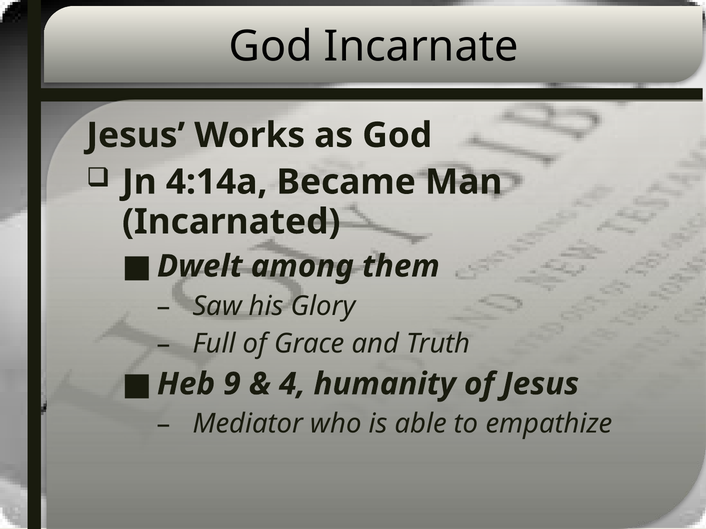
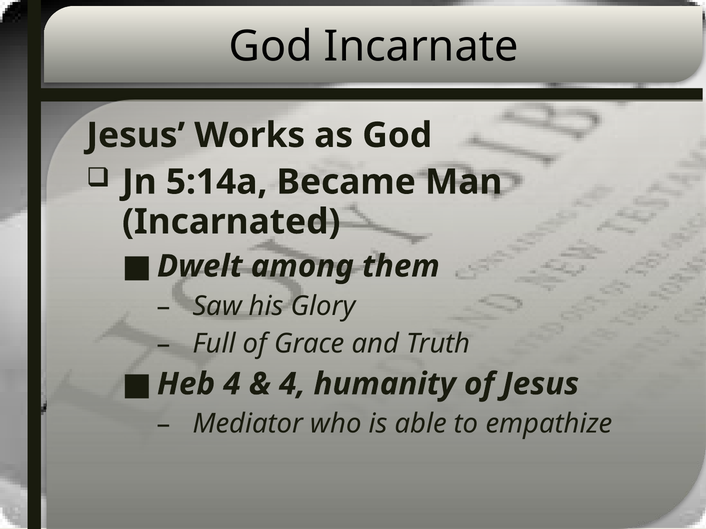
4:14a: 4:14a -> 5:14a
Heb 9: 9 -> 4
